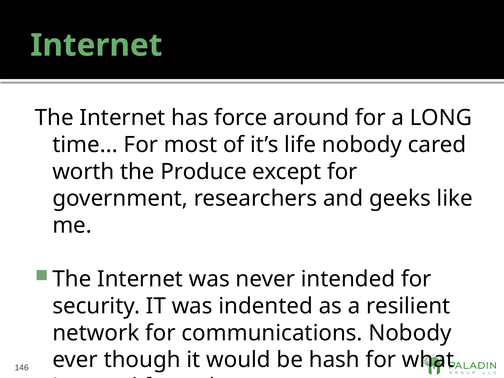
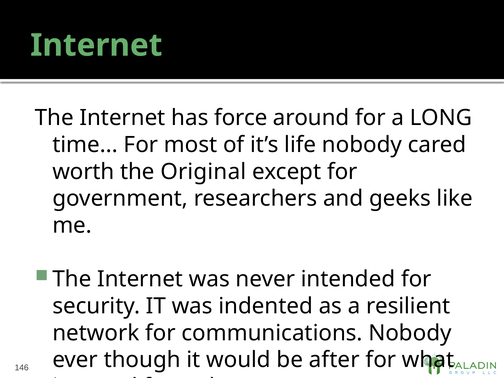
Produce: Produce -> Original
hash: hash -> after
